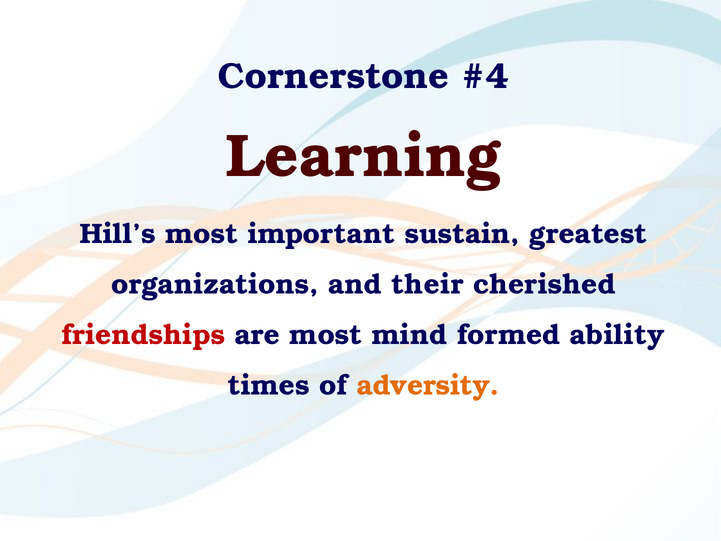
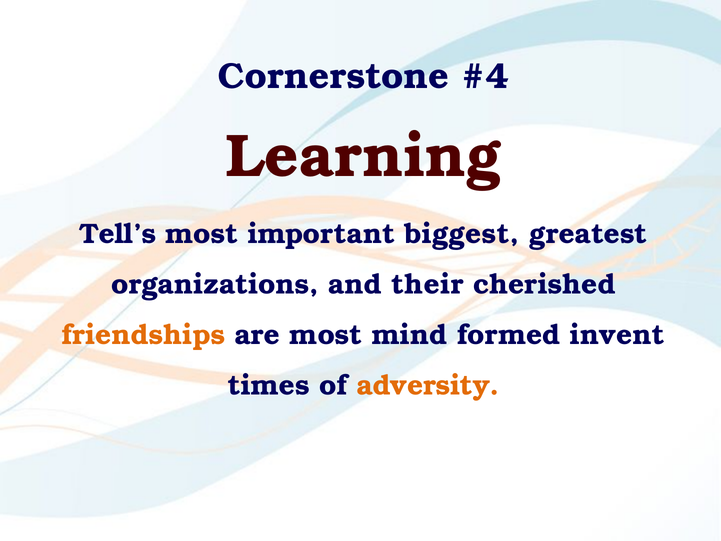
Hill’s: Hill’s -> Tell’s
sustain: sustain -> biggest
friendships colour: red -> orange
ability: ability -> invent
